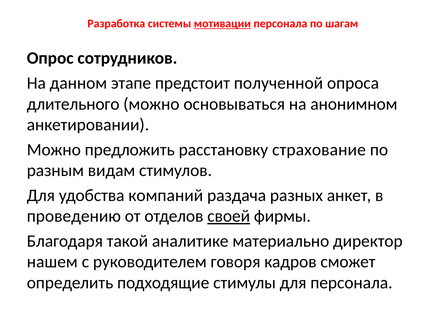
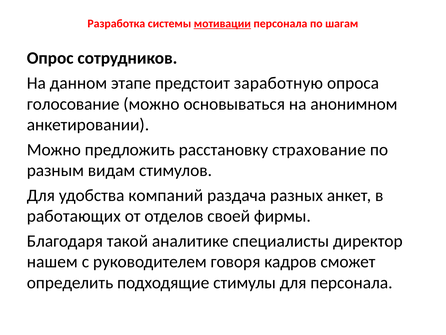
полученной: полученной -> заработную
длительного: длительного -> голосование
проведению: проведению -> работающих
своей underline: present -> none
материально: материально -> специалисты
